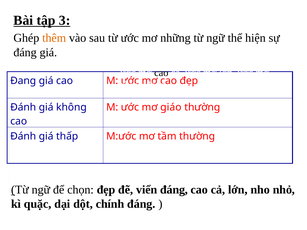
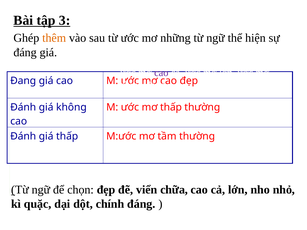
cao at (161, 73) colour: black -> purple
mơ giáo: giáo -> thấp
viển đáng: đáng -> chữa
